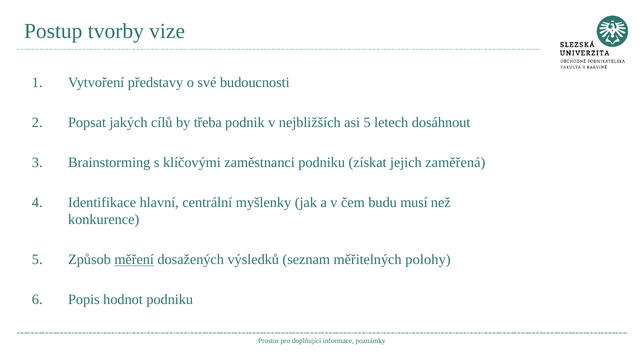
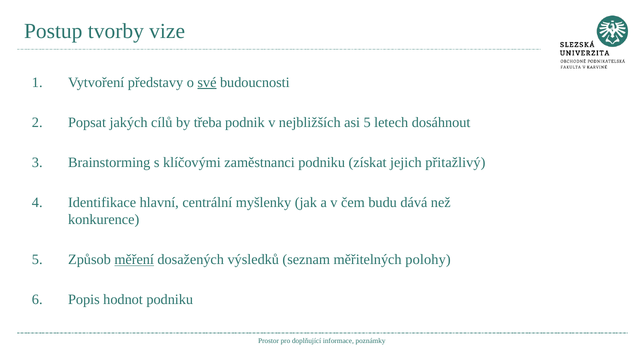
své underline: none -> present
zaměřená: zaměřená -> přitažlivý
musí: musí -> dává
